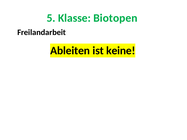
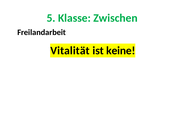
Biotopen: Biotopen -> Zwischen
Ableiten: Ableiten -> Vitalität
